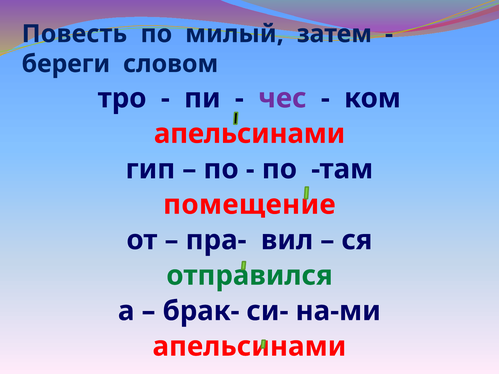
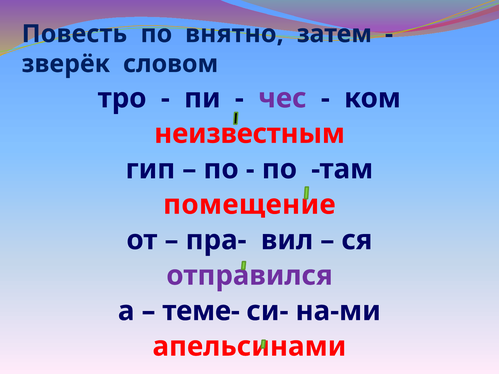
милый: милый -> внятно
береги: береги -> зверёк
апельсинами at (250, 134): апельсинами -> неизвестным
отправился colour: green -> purple
брак-: брак- -> теме-
